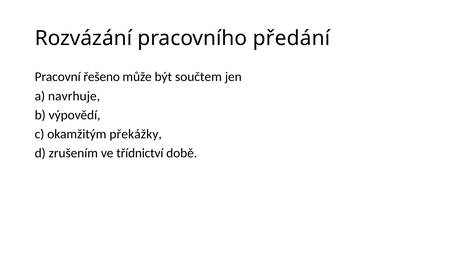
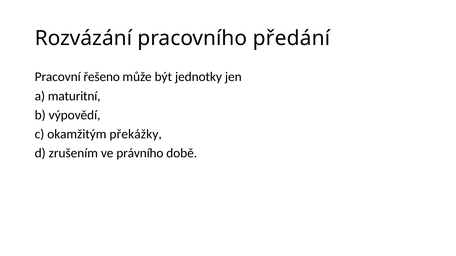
součtem: součtem -> jednotky
navrhuje: navrhuje -> maturitní
třídnictví: třídnictví -> právního
